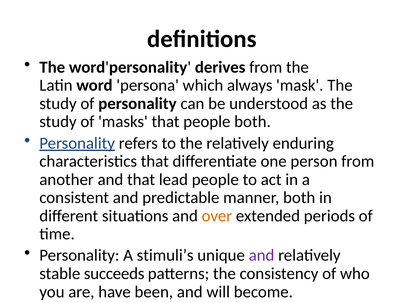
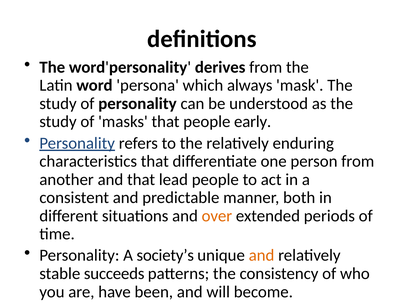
people both: both -> early
stimuli’s: stimuli’s -> society’s
and at (262, 255) colour: purple -> orange
